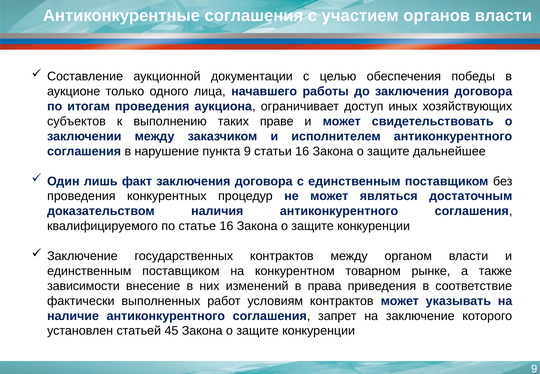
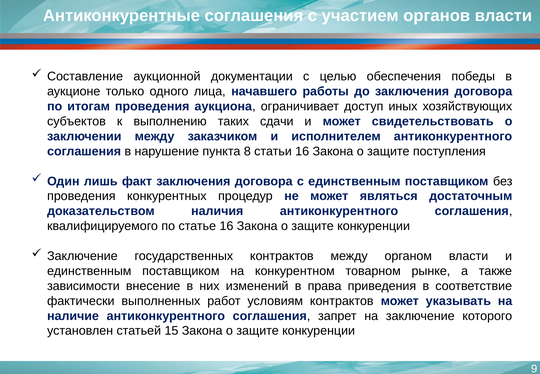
праве: праве -> сдачи
пункта 9: 9 -> 8
дальнейшее: дальнейшее -> поступления
45: 45 -> 15
